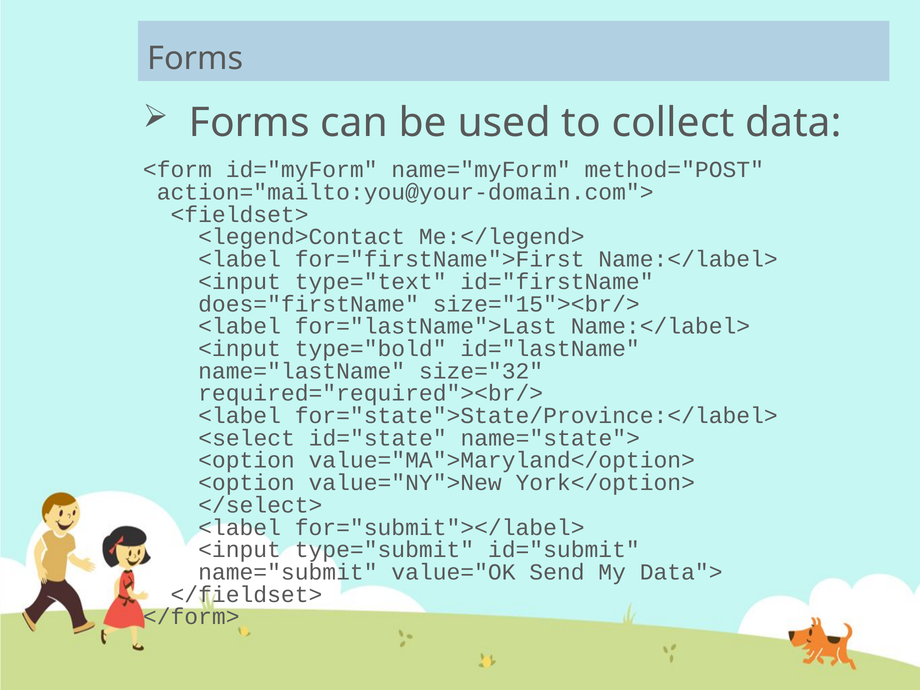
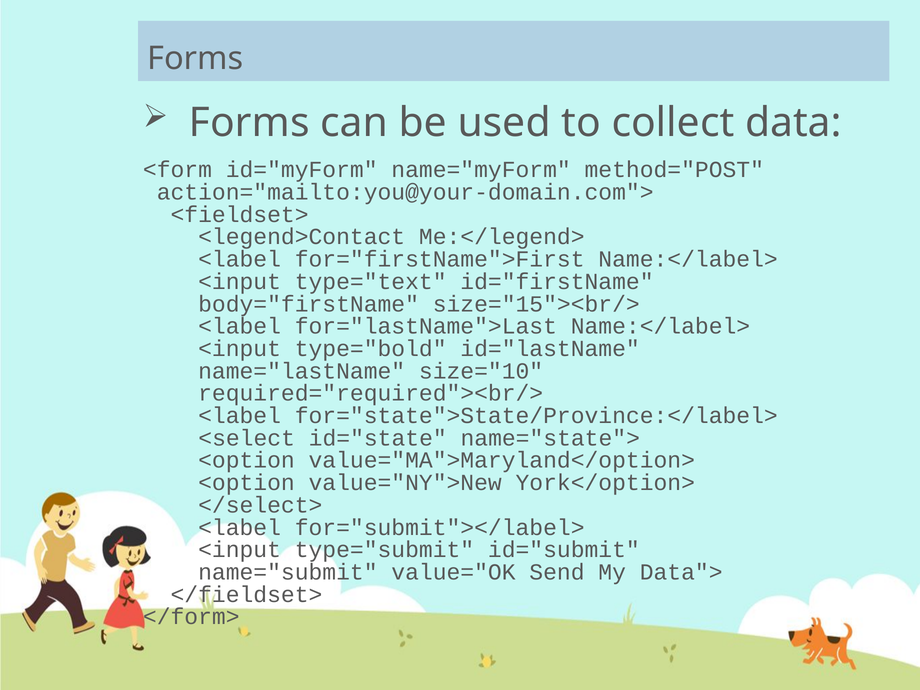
does="firstName: does="firstName -> body="firstName
size="32: size="32 -> size="10
